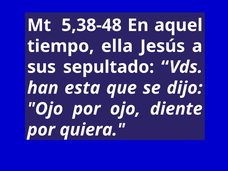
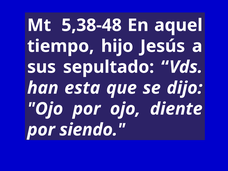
ella: ella -> hijo
quiera: quiera -> siendo
